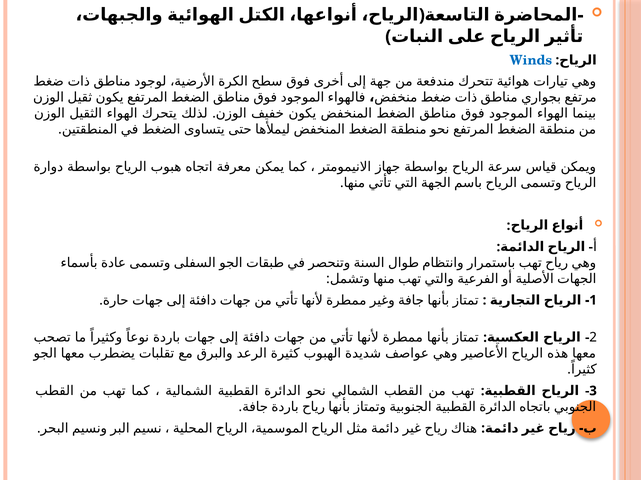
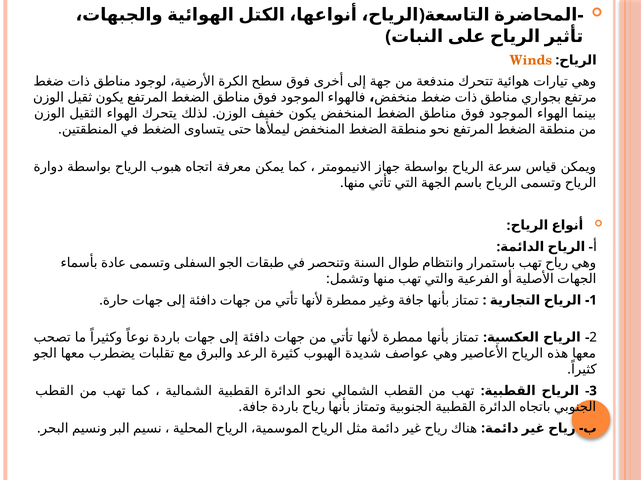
Winds colour: blue -> orange
